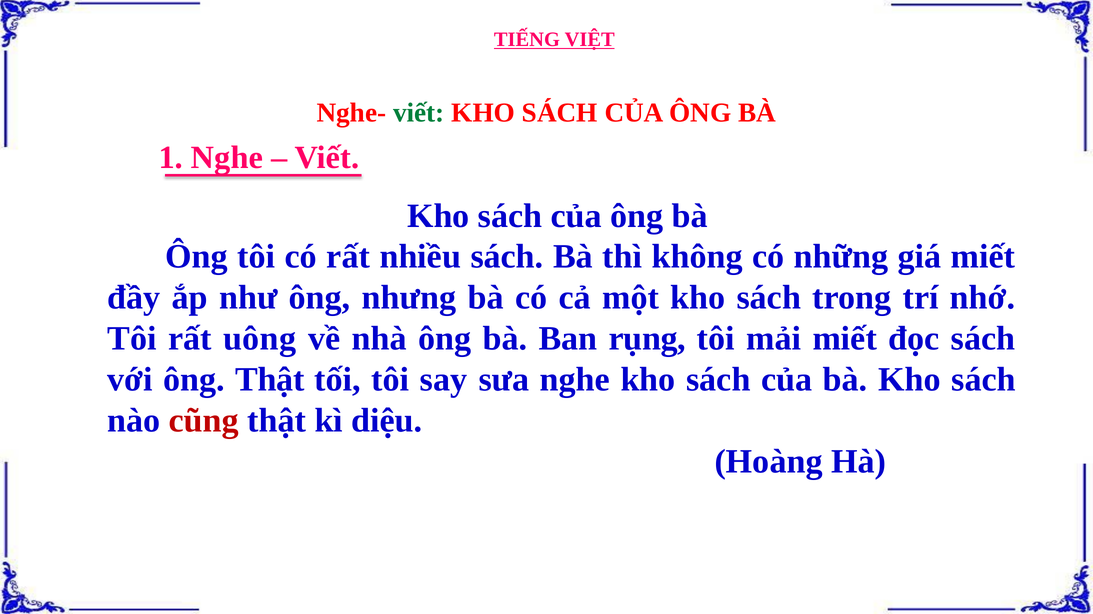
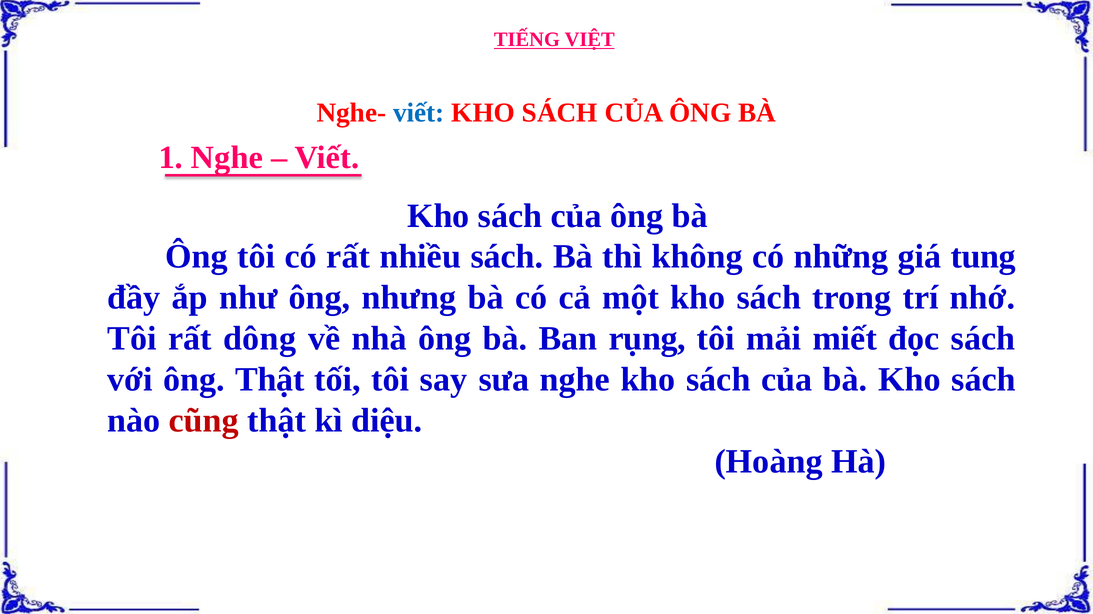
viết at (419, 113) colour: green -> blue
giá miết: miết -> tung
uông: uông -> dông
